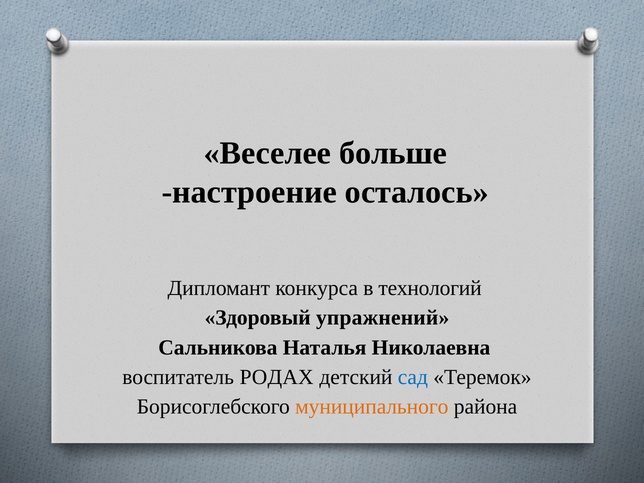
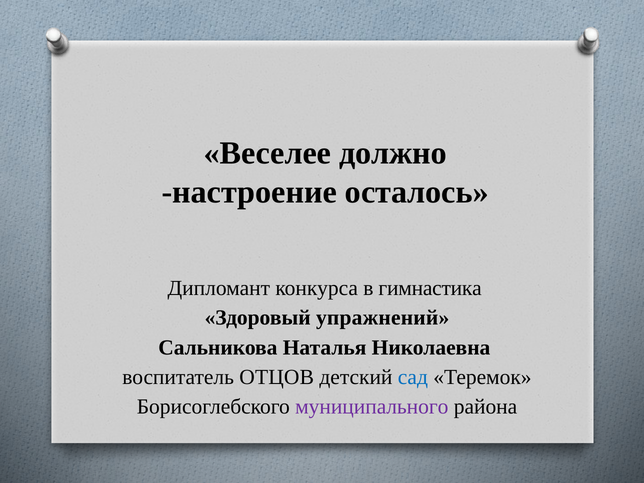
больше: больше -> должно
технологий: технологий -> гимнастика
РОДАХ: РОДАХ -> ОТЦОВ
муниципального colour: orange -> purple
